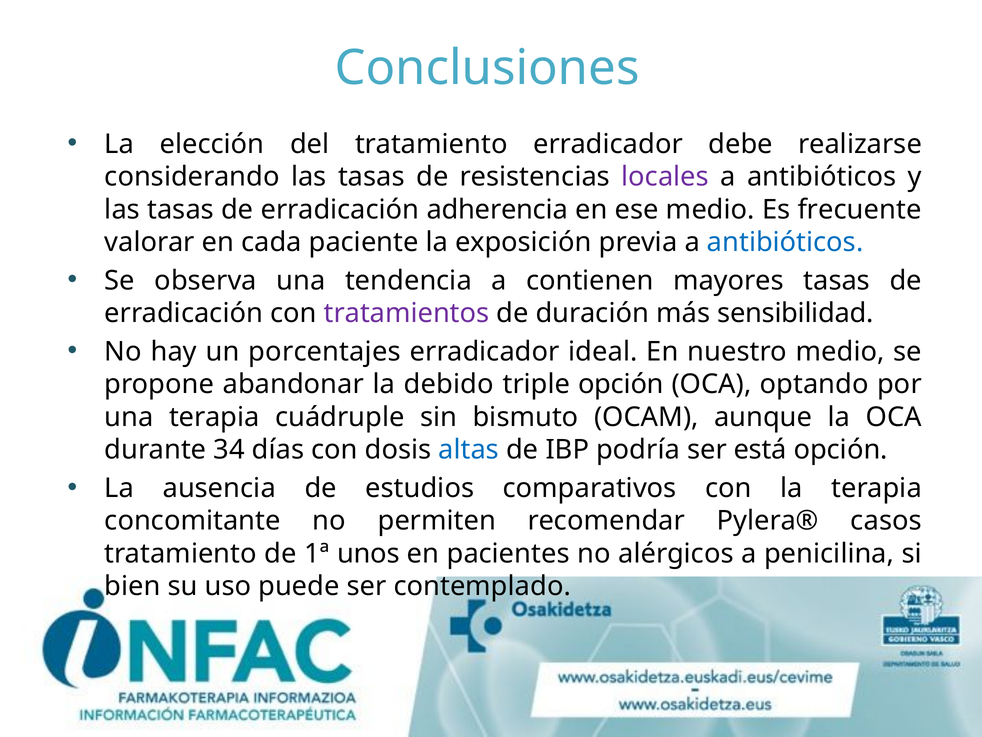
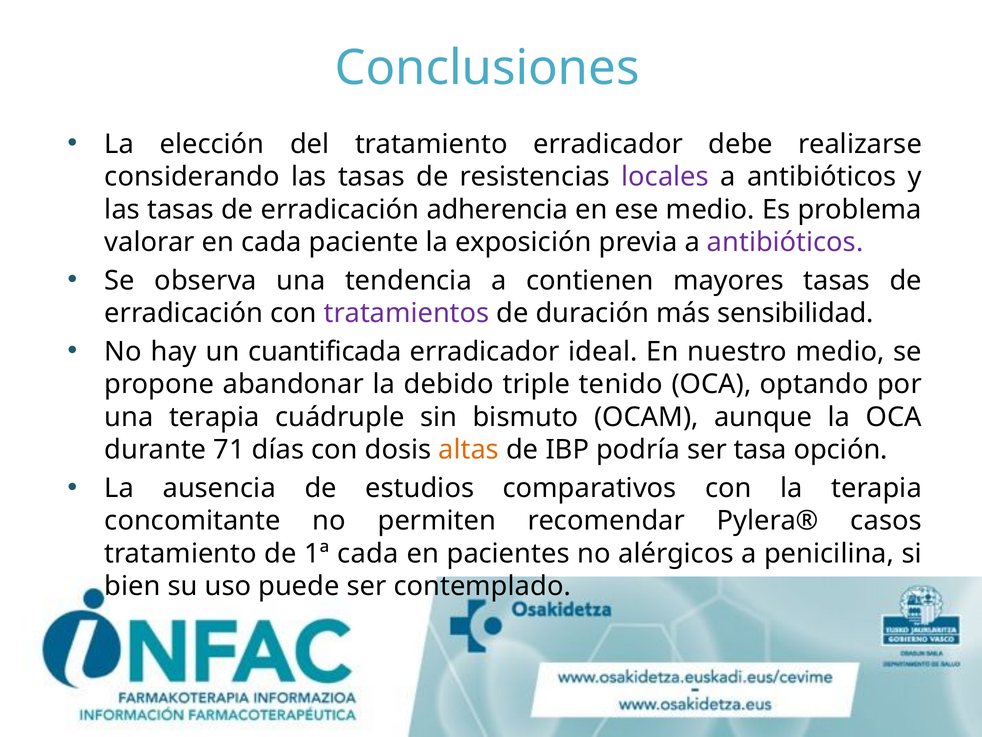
frecuente: frecuente -> problema
antibióticos at (785, 242) colour: blue -> purple
porcentajes: porcentajes -> cuantificada
triple opción: opción -> tenido
34: 34 -> 71
altas colour: blue -> orange
está: está -> tasa
1ª unos: unos -> cada
